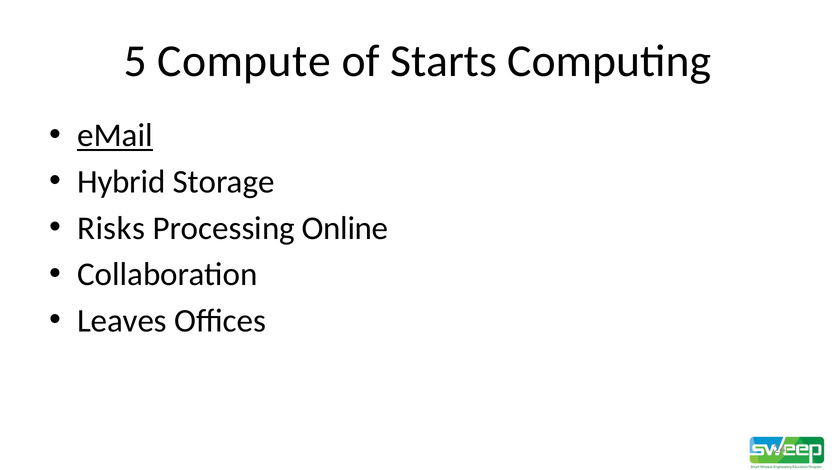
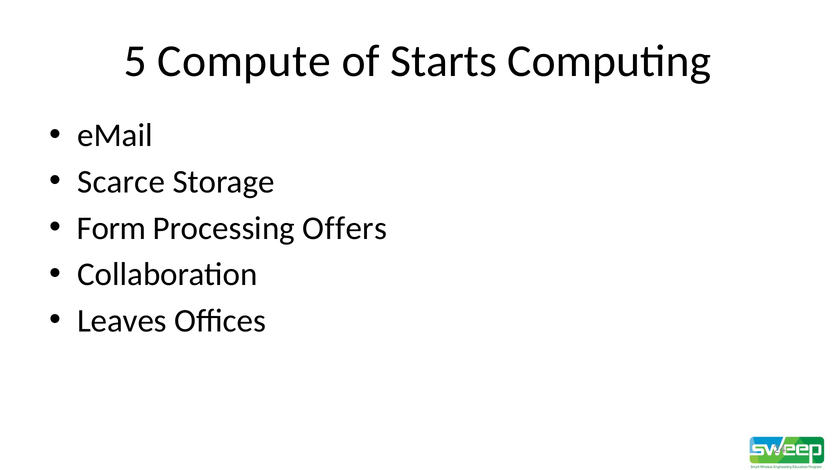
eMail underline: present -> none
Hybrid: Hybrid -> Scarce
Risks: Risks -> Form
Online: Online -> Offers
